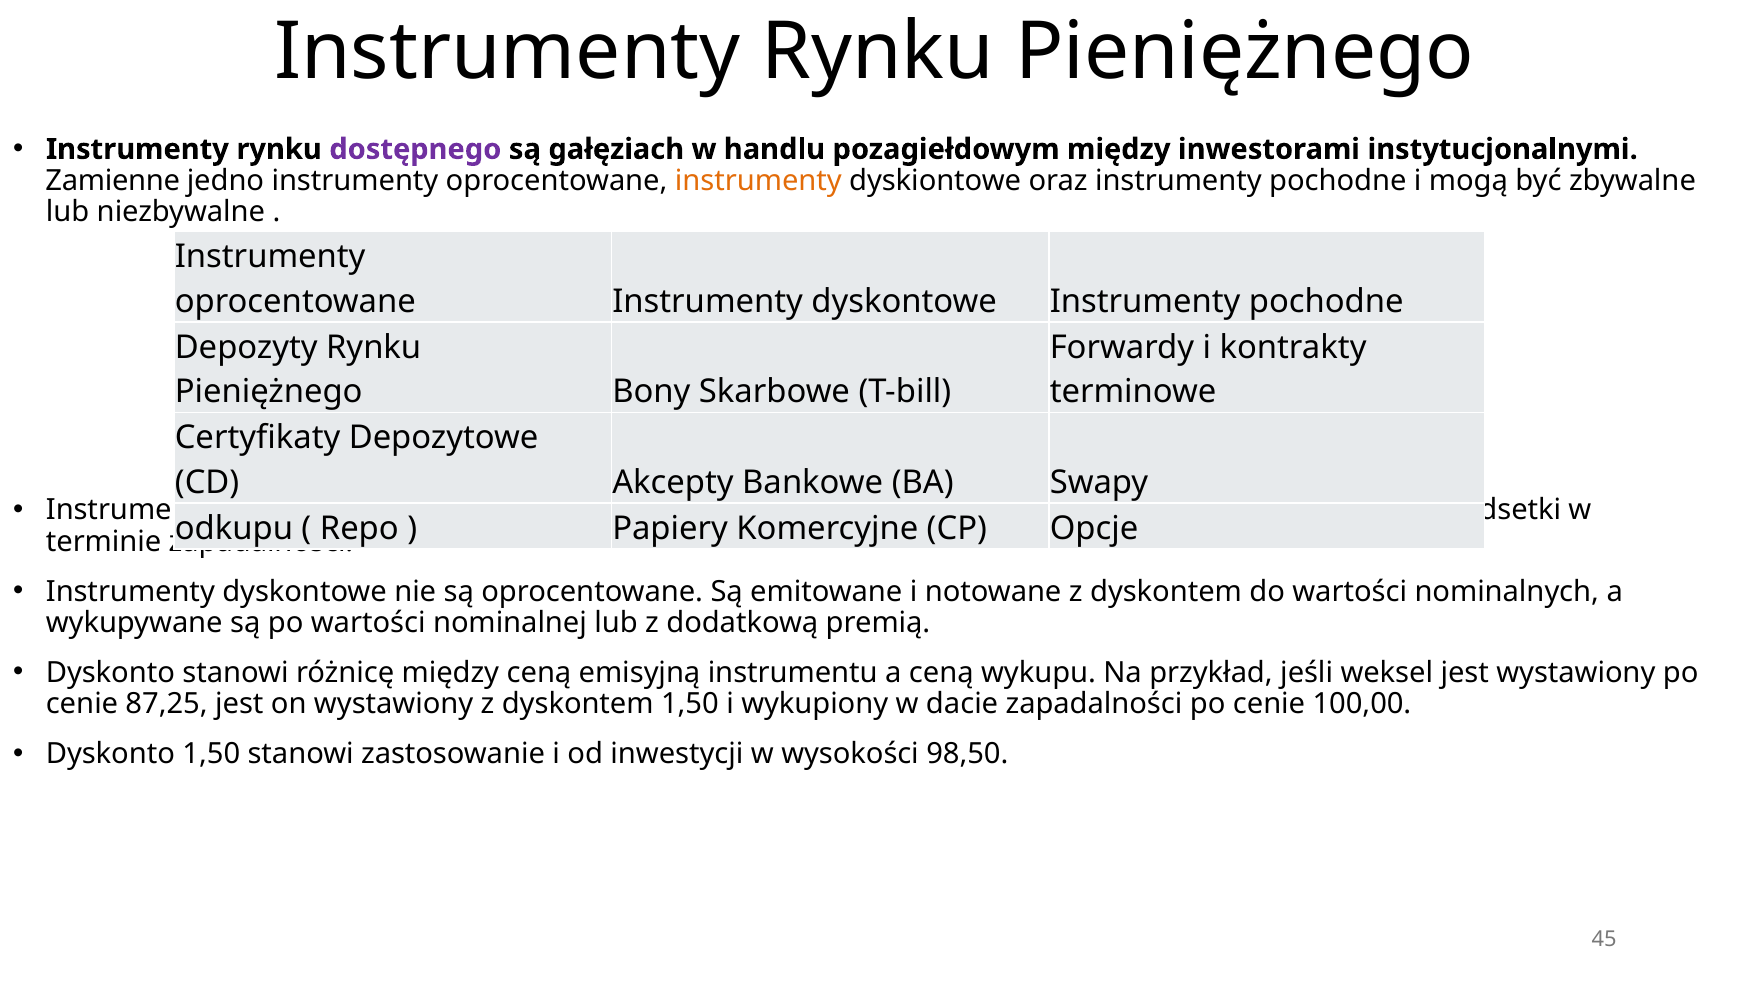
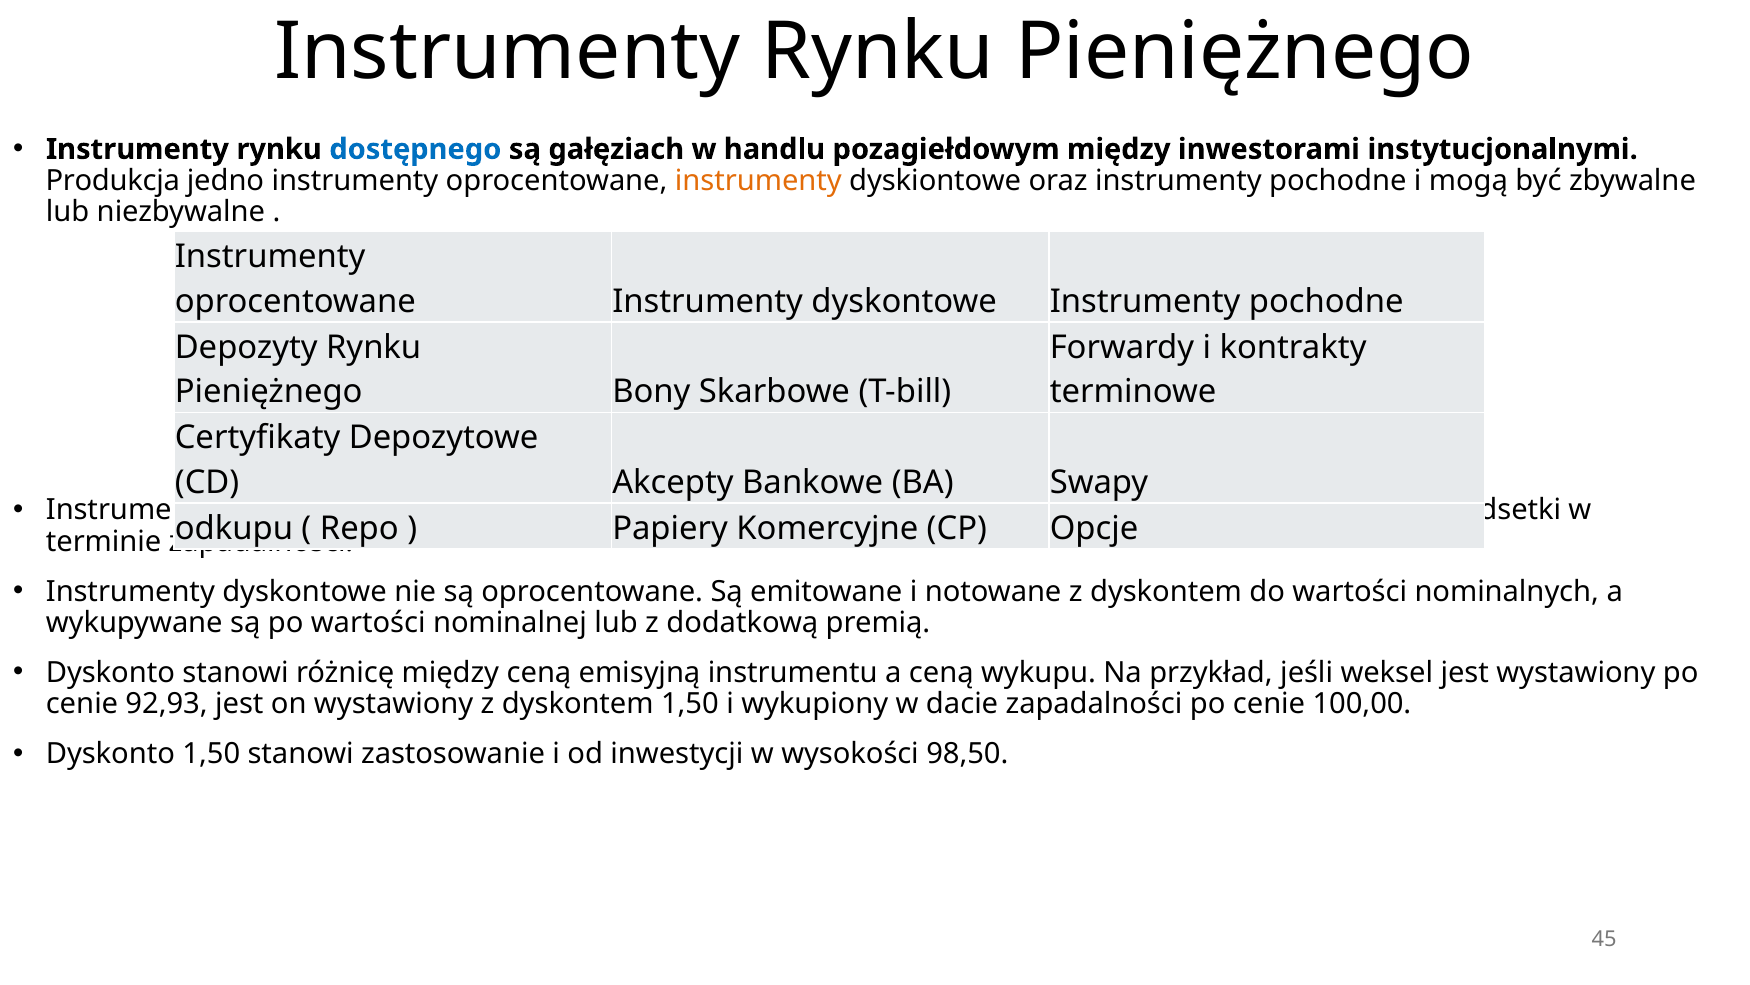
dostępnego colour: purple -> blue
Zamienne: Zamienne -> Produkcja
87,25: 87,25 -> 92,93
